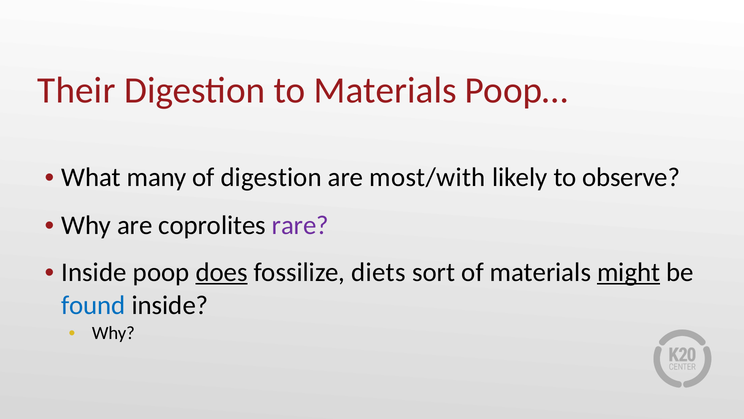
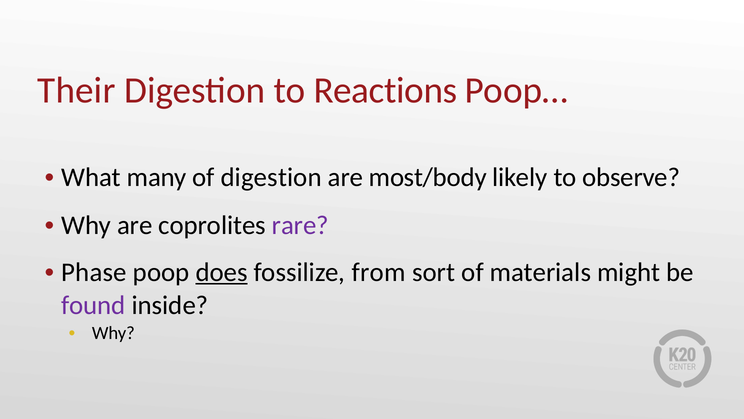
to Materials: Materials -> Reactions
most/with: most/with -> most/body
Inside at (94, 272): Inside -> Phase
diets: diets -> from
might underline: present -> none
found colour: blue -> purple
